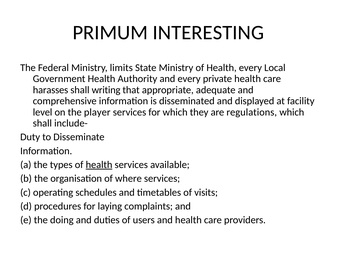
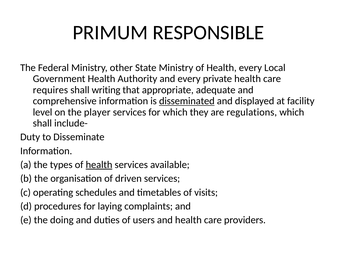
INTERESTING: INTERESTING -> RESPONSIBLE
limits: limits -> other
harasses: harasses -> requires
disseminated underline: none -> present
where: where -> driven
